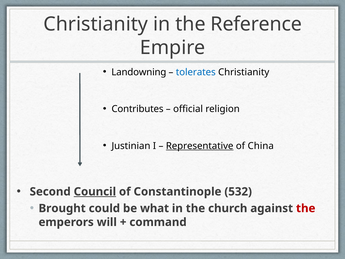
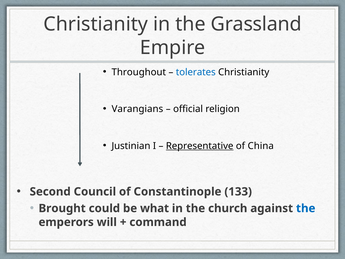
Reference: Reference -> Grassland
Landowning: Landowning -> Throughout
Contributes: Contributes -> Varangians
Council underline: present -> none
532: 532 -> 133
the at (306, 208) colour: red -> blue
